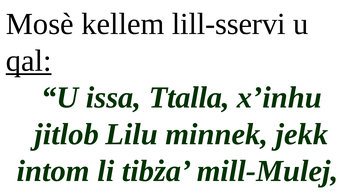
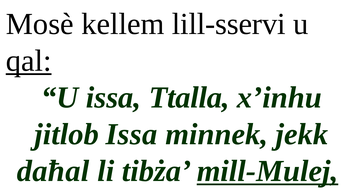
jitlob Lilu: Lilu -> Issa
intom: intom -> daħal
mill-Mulej underline: none -> present
